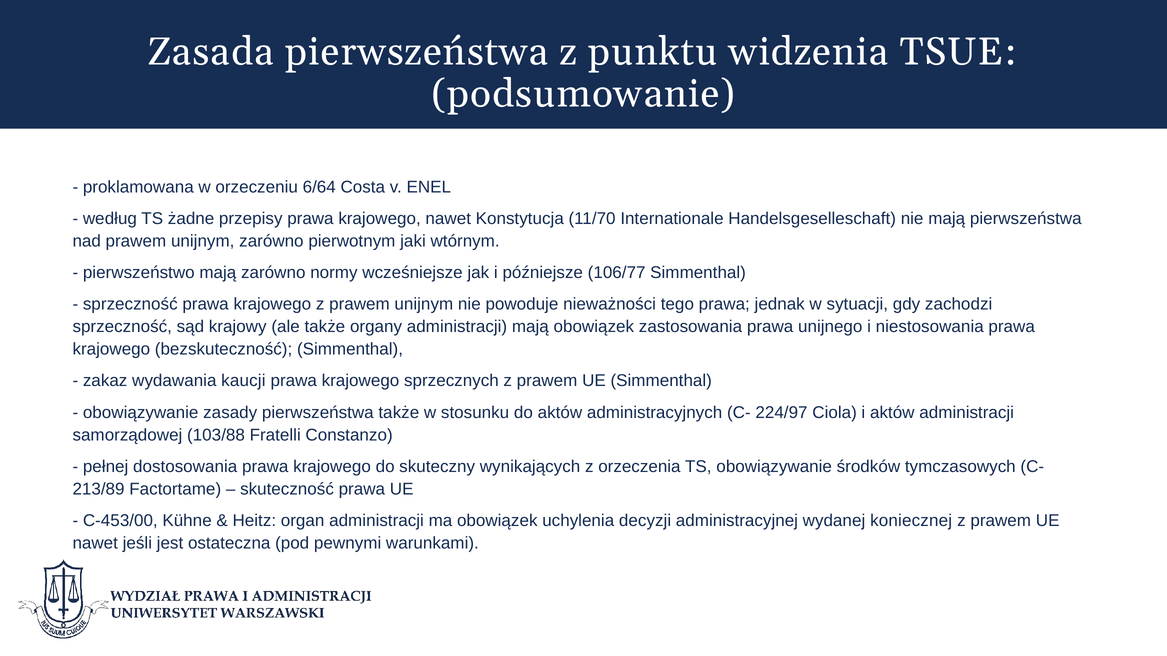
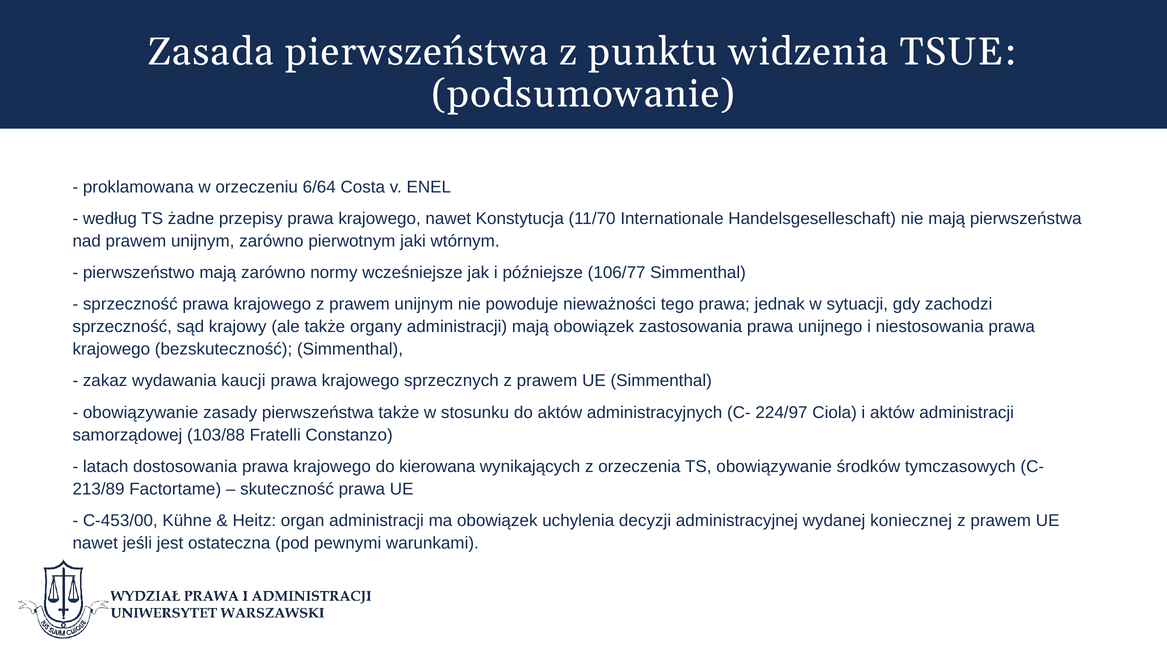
pełnej: pełnej -> latach
skuteczny: skuteczny -> kierowana
